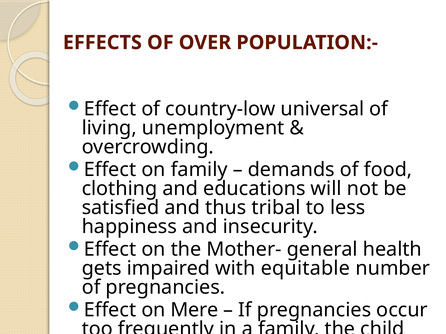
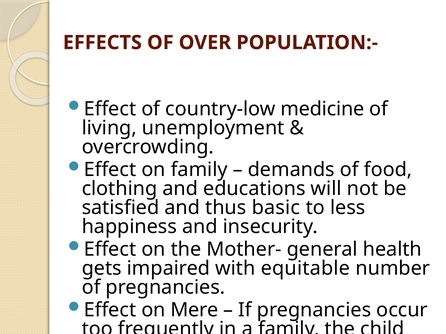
universal: universal -> medicine
tribal: tribal -> basic
